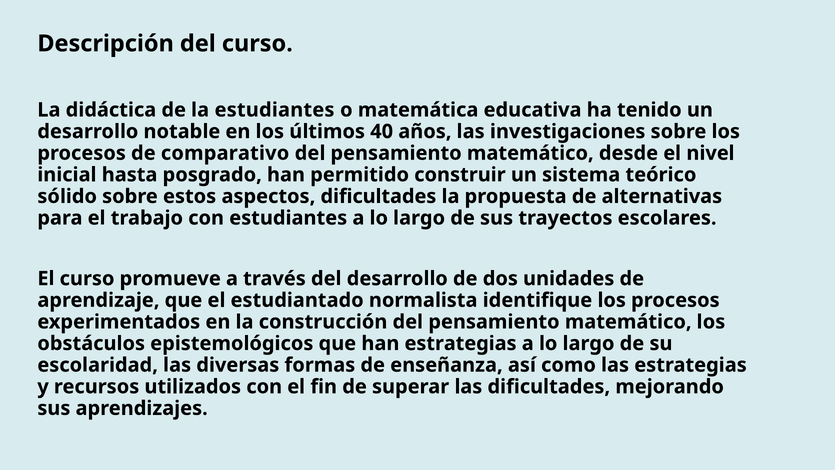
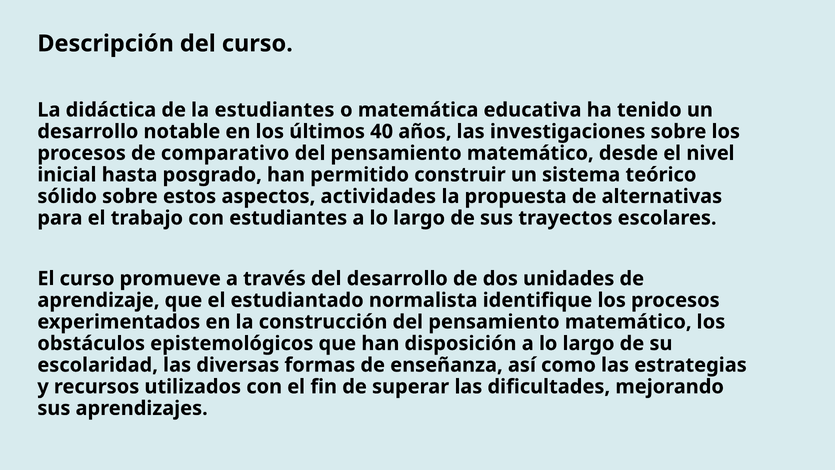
aspectos dificultades: dificultades -> actividades
han estrategias: estrategias -> disposición
